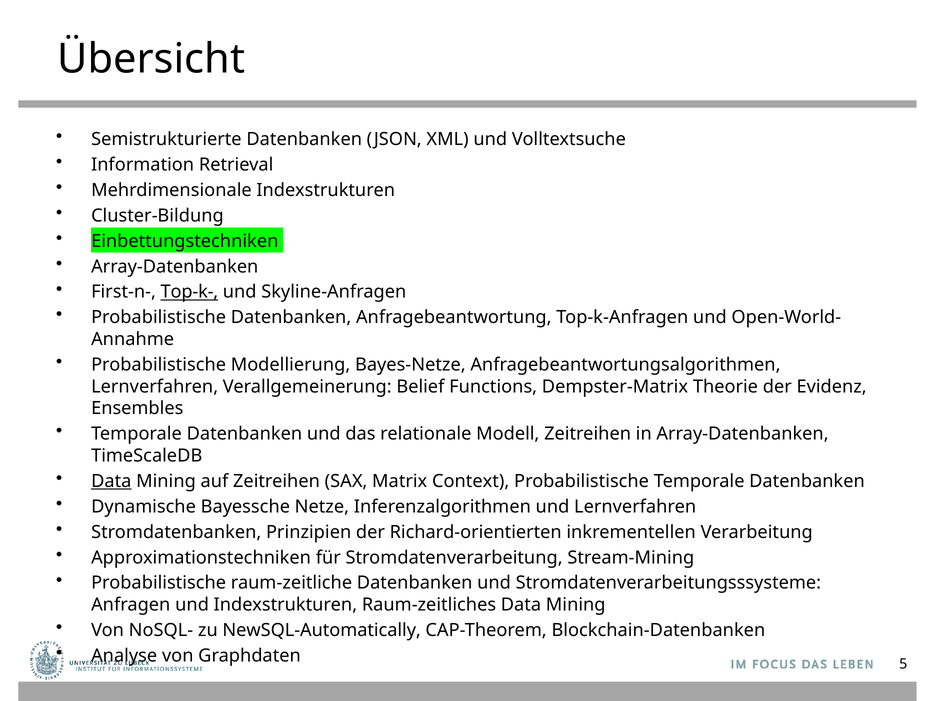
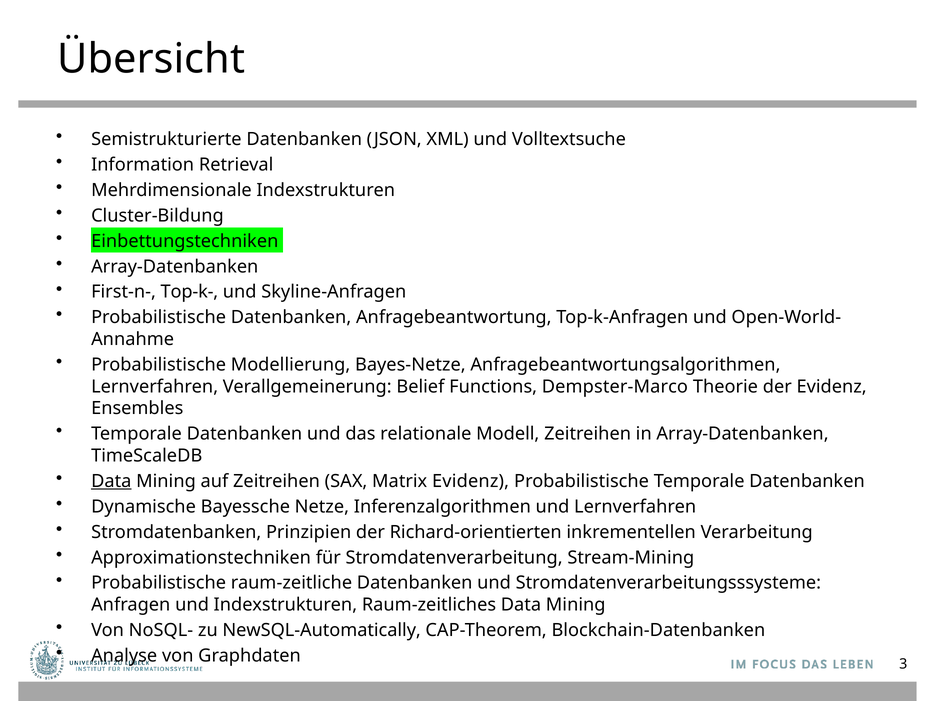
Top-k- underline: present -> none
Dempster-Matrix: Dempster-Matrix -> Dempster-Marco
Matrix Context: Context -> Evidenz
5: 5 -> 3
